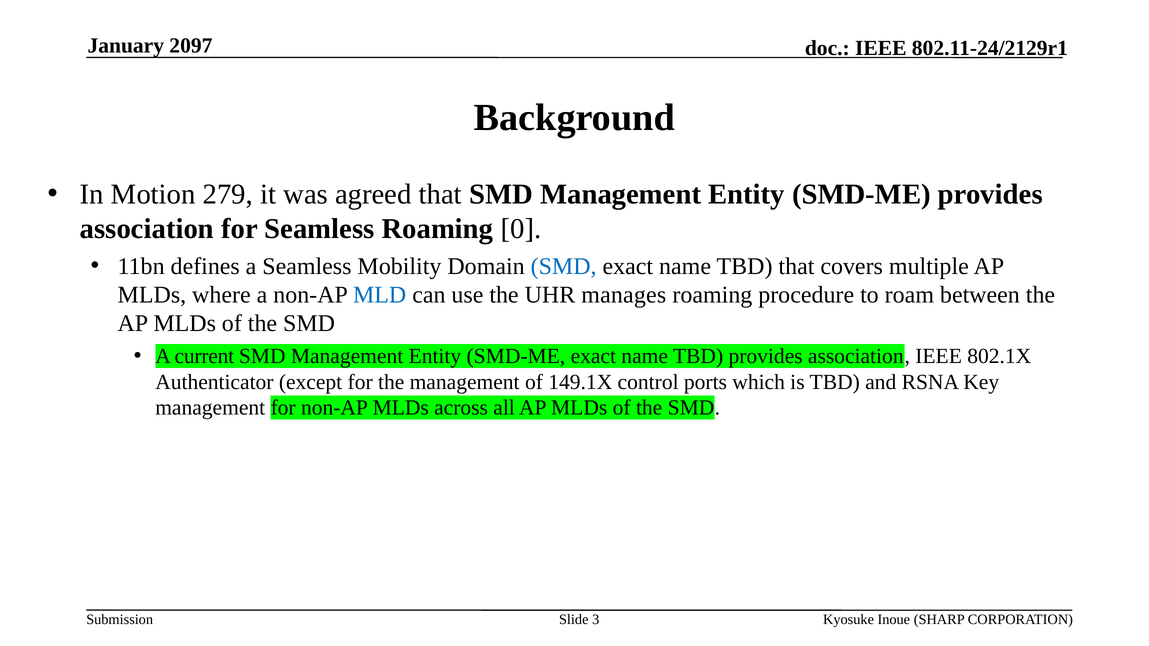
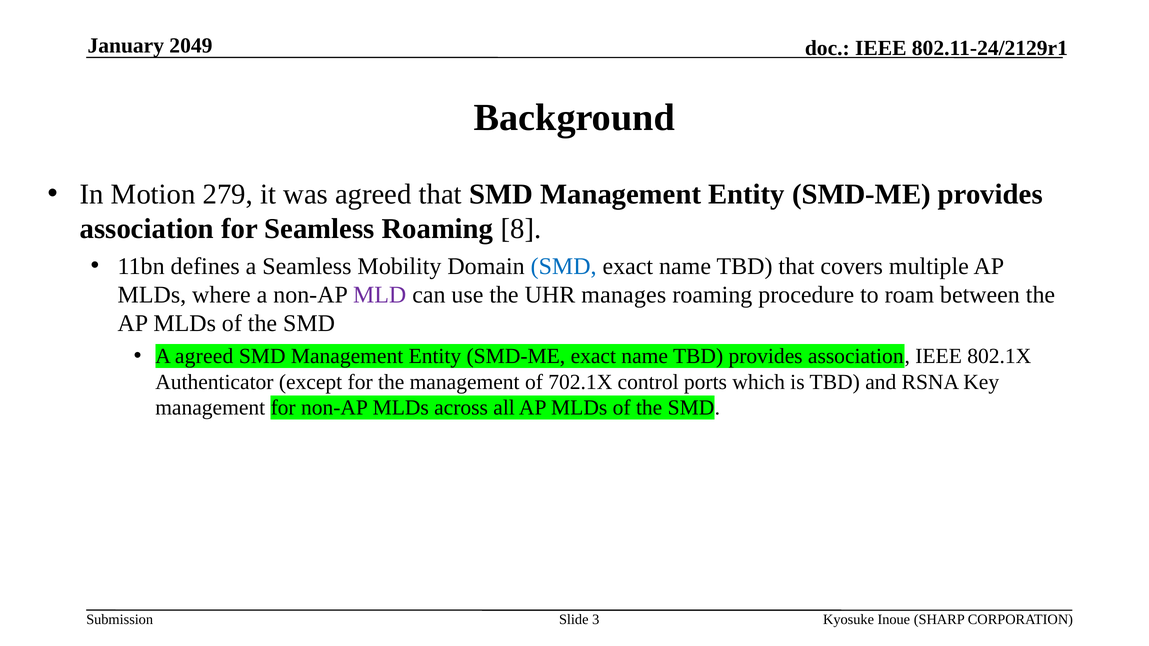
2097: 2097 -> 2049
0: 0 -> 8
MLD colour: blue -> purple
A current: current -> agreed
149.1X: 149.1X -> 702.1X
